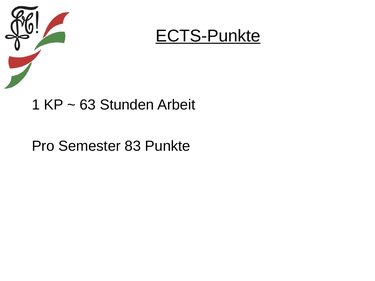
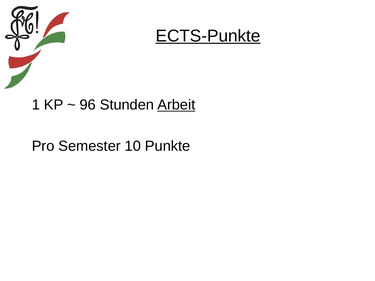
63: 63 -> 96
Arbeit underline: none -> present
83: 83 -> 10
